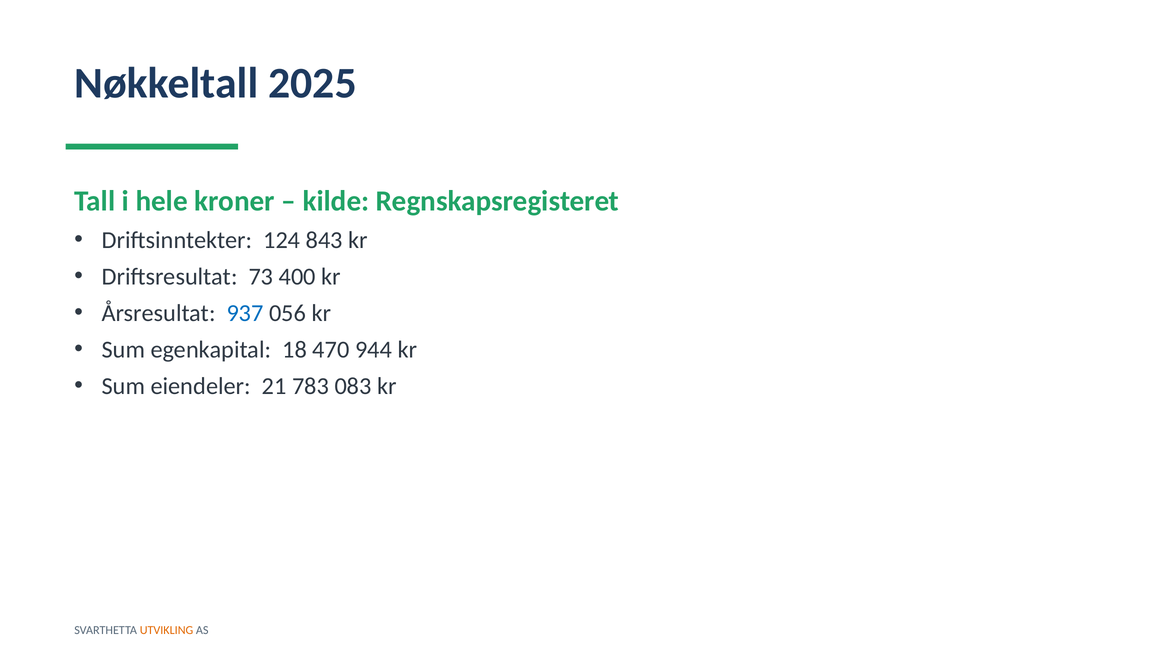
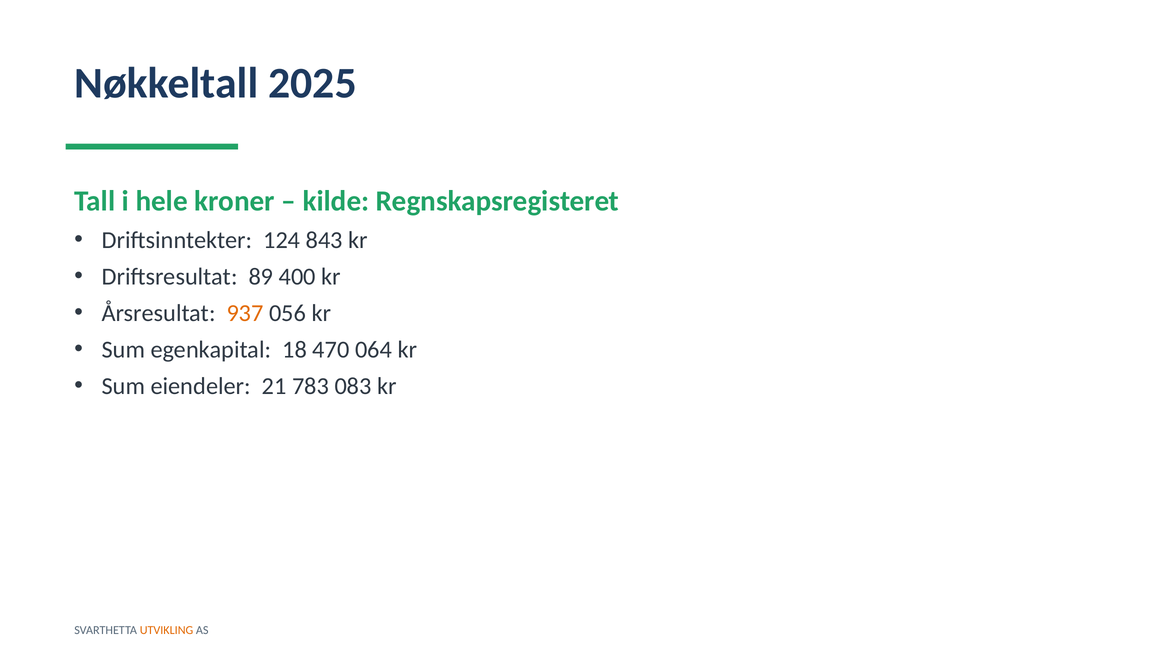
73: 73 -> 89
937 colour: blue -> orange
944: 944 -> 064
